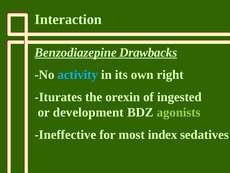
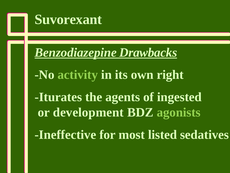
Interaction: Interaction -> Suvorexant
activity colour: light blue -> light green
orexin: orexin -> agents
index: index -> listed
